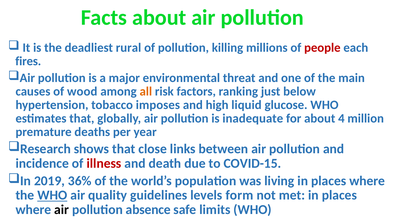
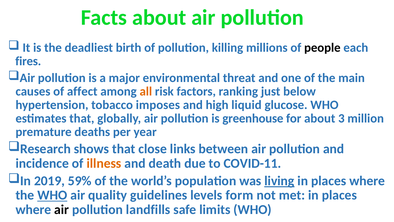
rural: rural -> birth
people colour: red -> black
wood: wood -> affect
inadequate: inadequate -> greenhouse
4: 4 -> 3
illness colour: red -> orange
COVID-15: COVID-15 -> COVID-11
36%: 36% -> 59%
living underline: none -> present
absence: absence -> landfills
